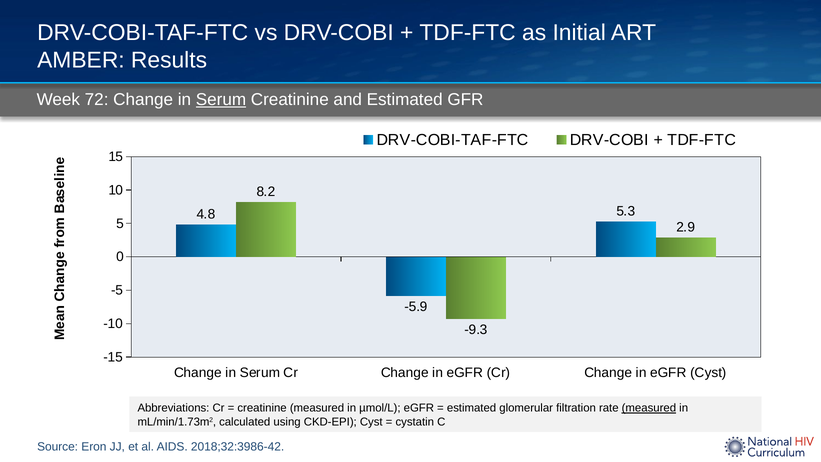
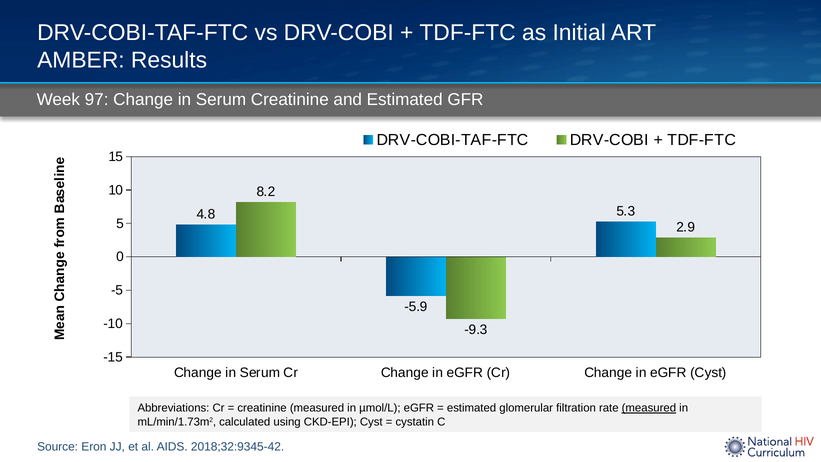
72: 72 -> 97
Serum at (221, 99) underline: present -> none
2018;32:3986-42: 2018;32:3986-42 -> 2018;32:9345-42
